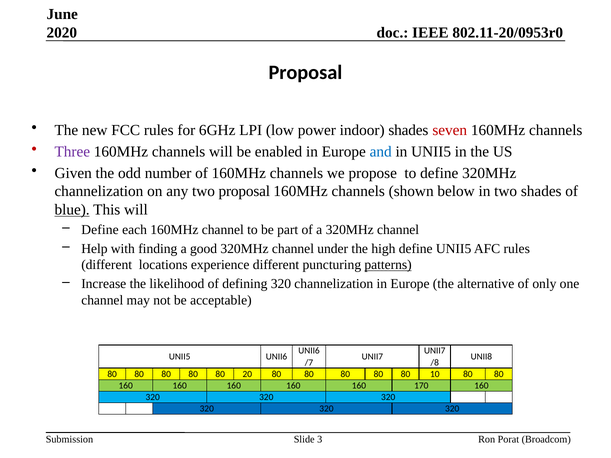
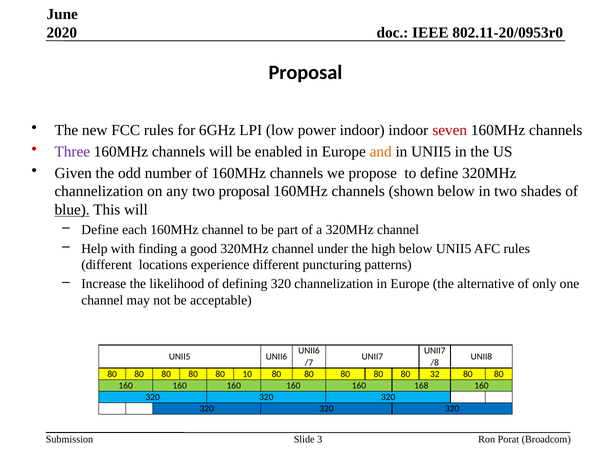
indoor shades: shades -> indoor
and colour: blue -> orange
high define: define -> below
patterns underline: present -> none
20: 20 -> 10
10: 10 -> 32
170: 170 -> 168
